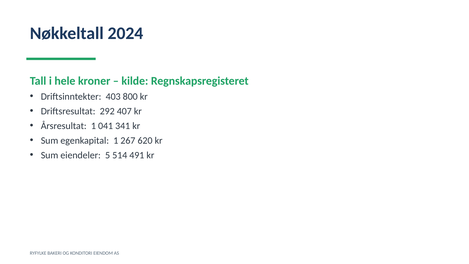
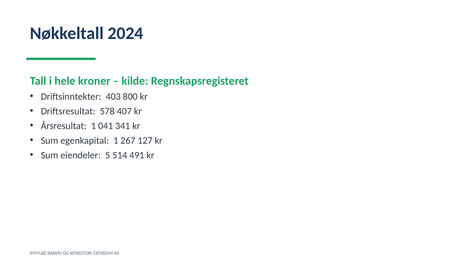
292: 292 -> 578
620: 620 -> 127
